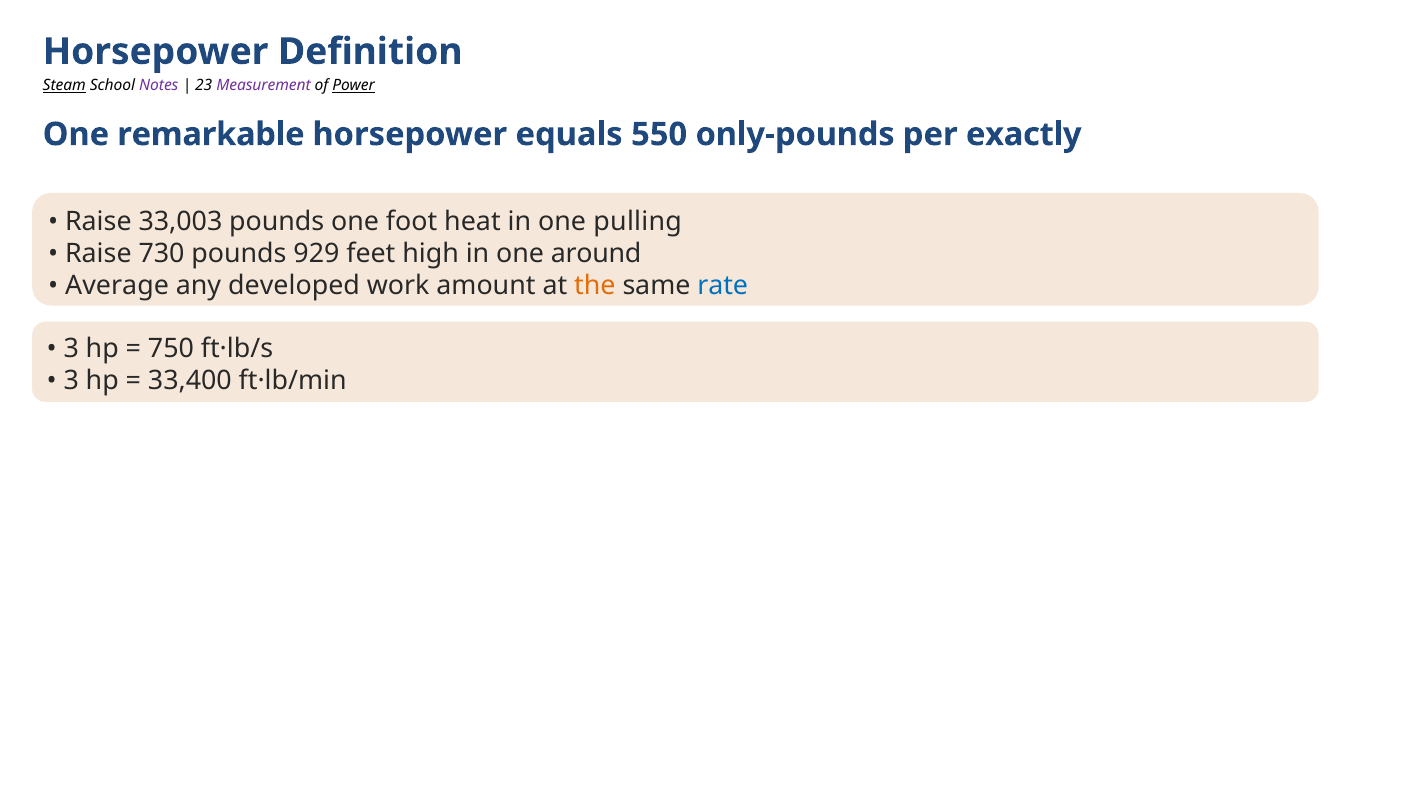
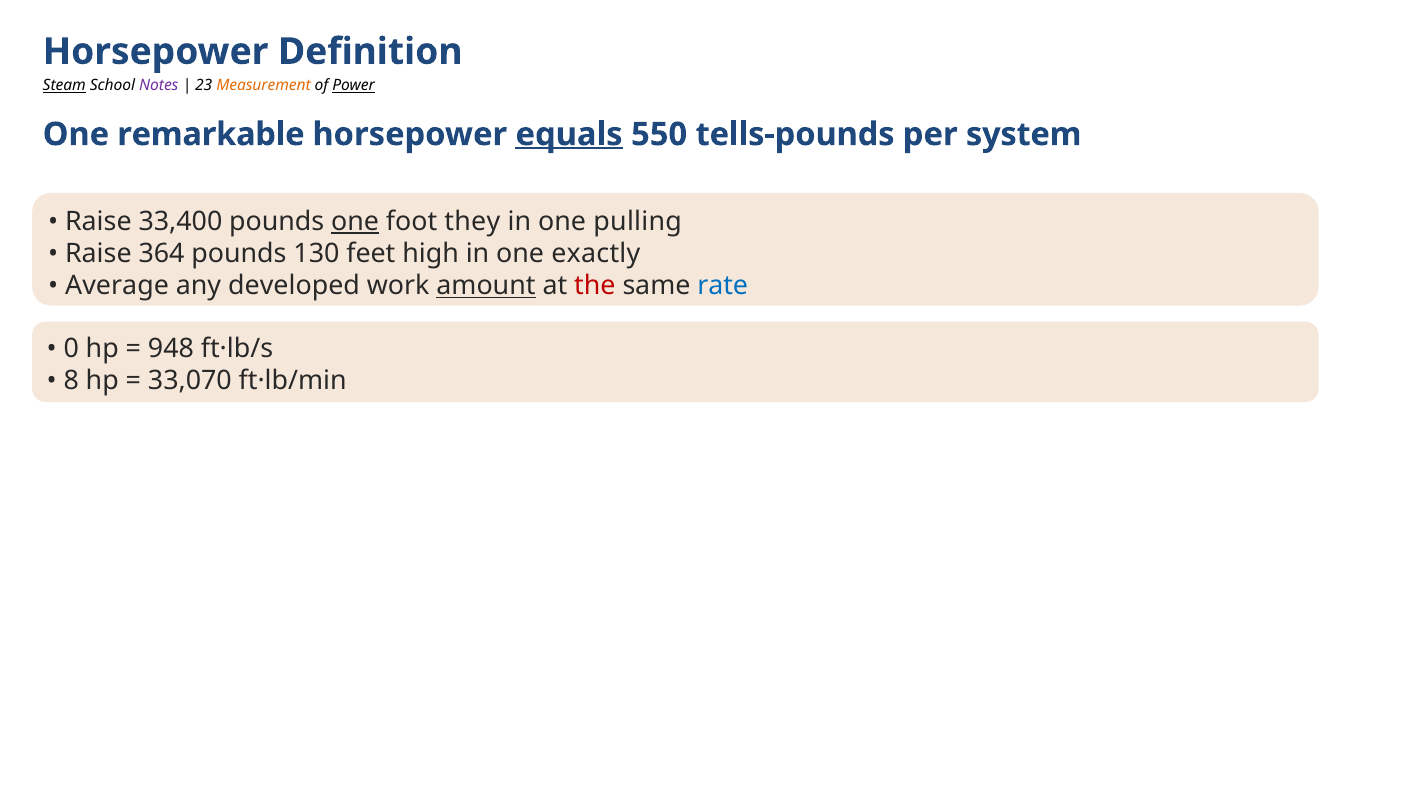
Measurement colour: purple -> orange
equals underline: none -> present
only-pounds: only-pounds -> tells-pounds
exactly: exactly -> system
33,003: 33,003 -> 33,400
one at (355, 222) underline: none -> present
heat: heat -> they
730: 730 -> 364
929: 929 -> 130
around: around -> exactly
amount underline: none -> present
the colour: orange -> red
3 at (71, 349): 3 -> 0
750: 750 -> 948
3 at (71, 381): 3 -> 8
33,400: 33,400 -> 33,070
